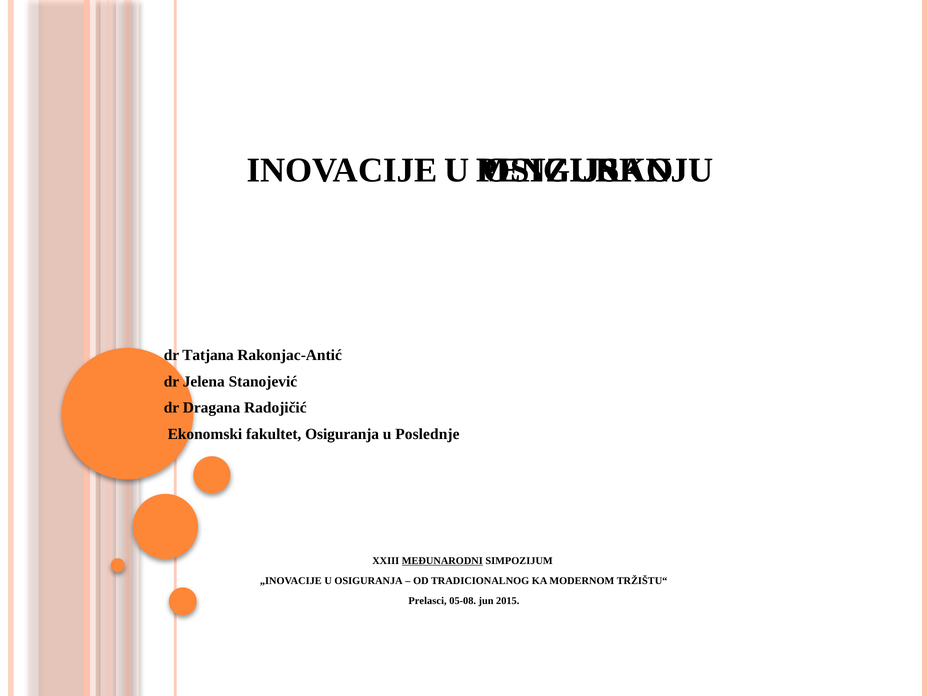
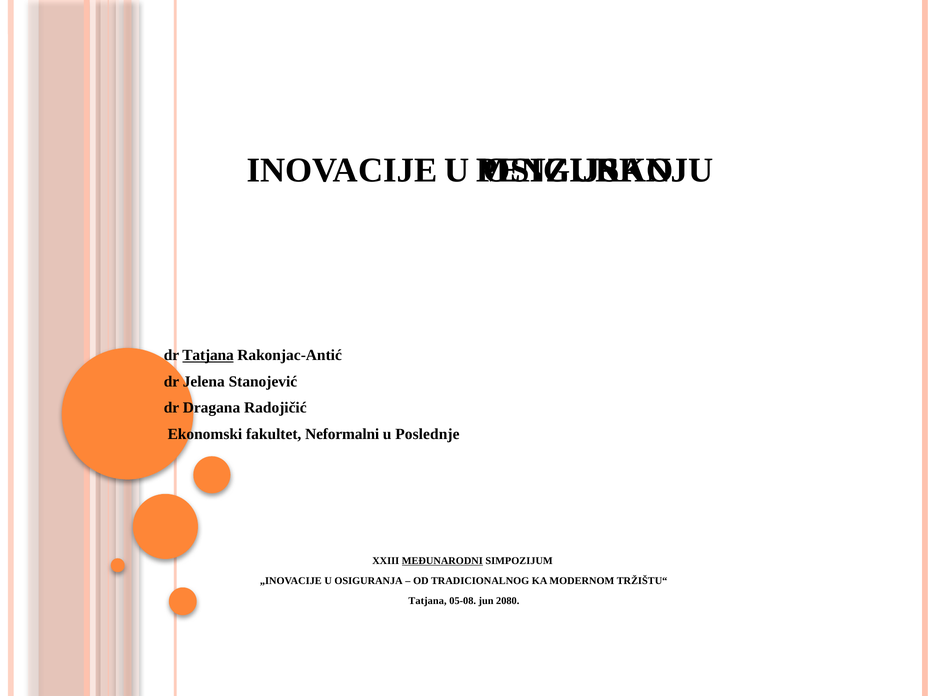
Tatjana at (208, 355) underline: none -> present
fakultet Osiguranja: Osiguranja -> Neformalni
Prelasci at (428, 601): Prelasci -> Tatjana
2015: 2015 -> 2080
